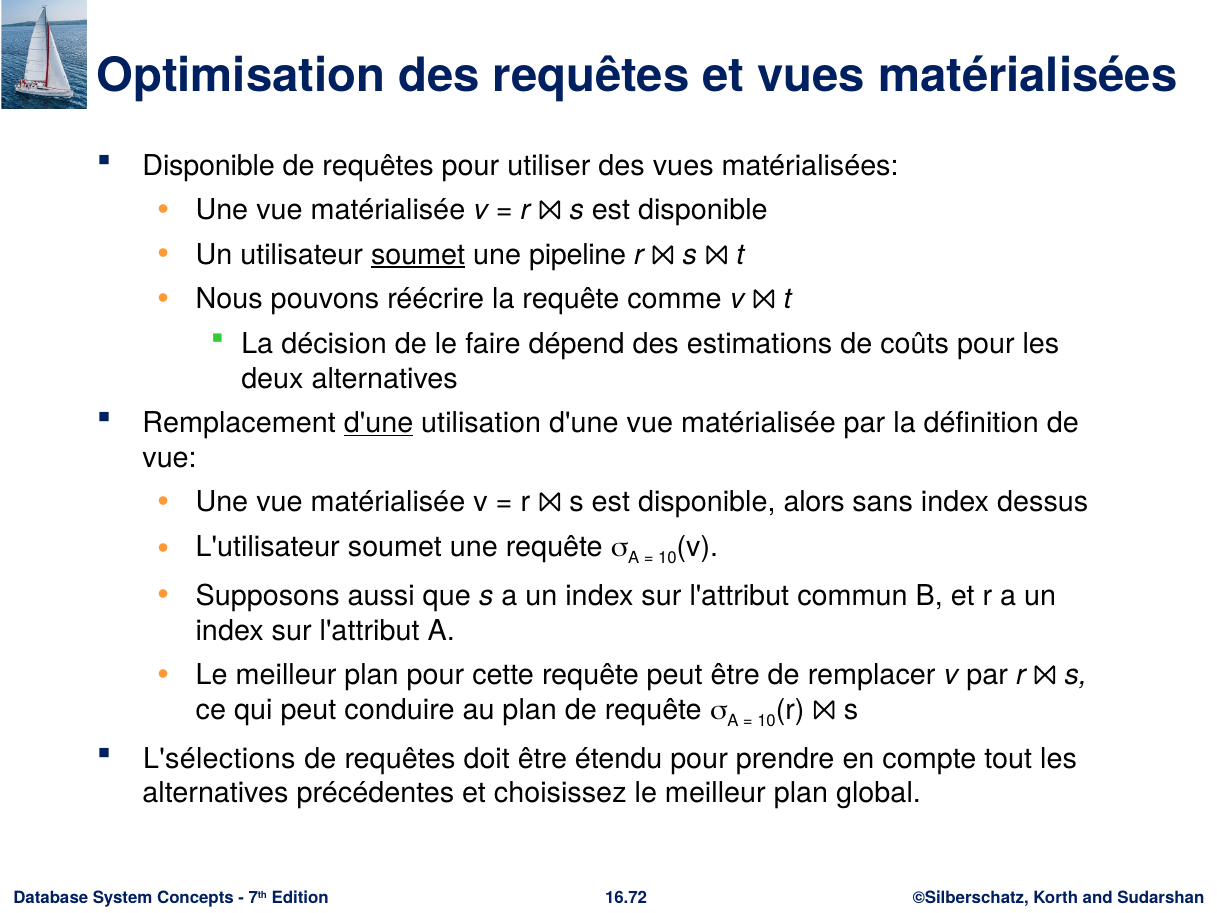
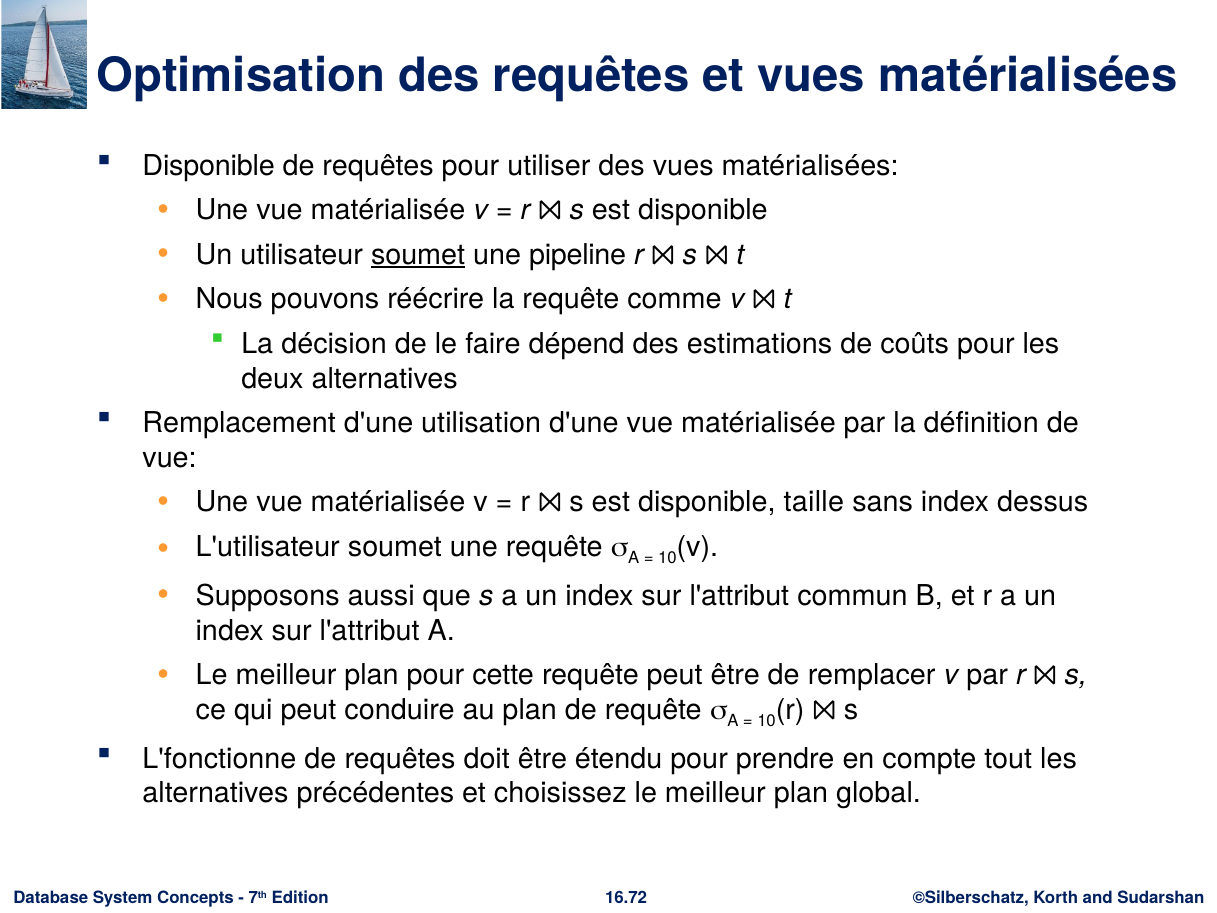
d'une at (379, 423) underline: present -> none
alors: alors -> taille
L'sélections: L'sélections -> L'fonctionne
